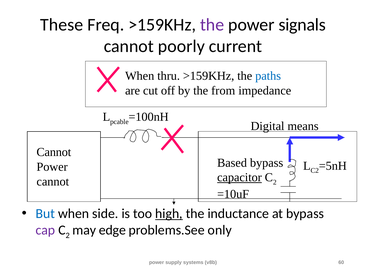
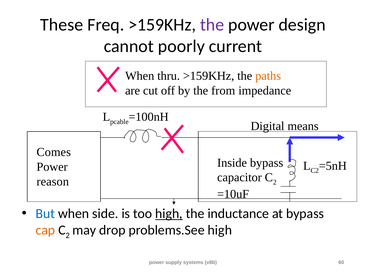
signals: signals -> design
paths colour: blue -> orange
Cannot at (54, 152): Cannot -> Comes
Based: Based -> Inside
capacitor underline: present -> none
cannot at (53, 181): cannot -> reason
cap colour: purple -> orange
edge: edge -> drop
problems.See only: only -> high
